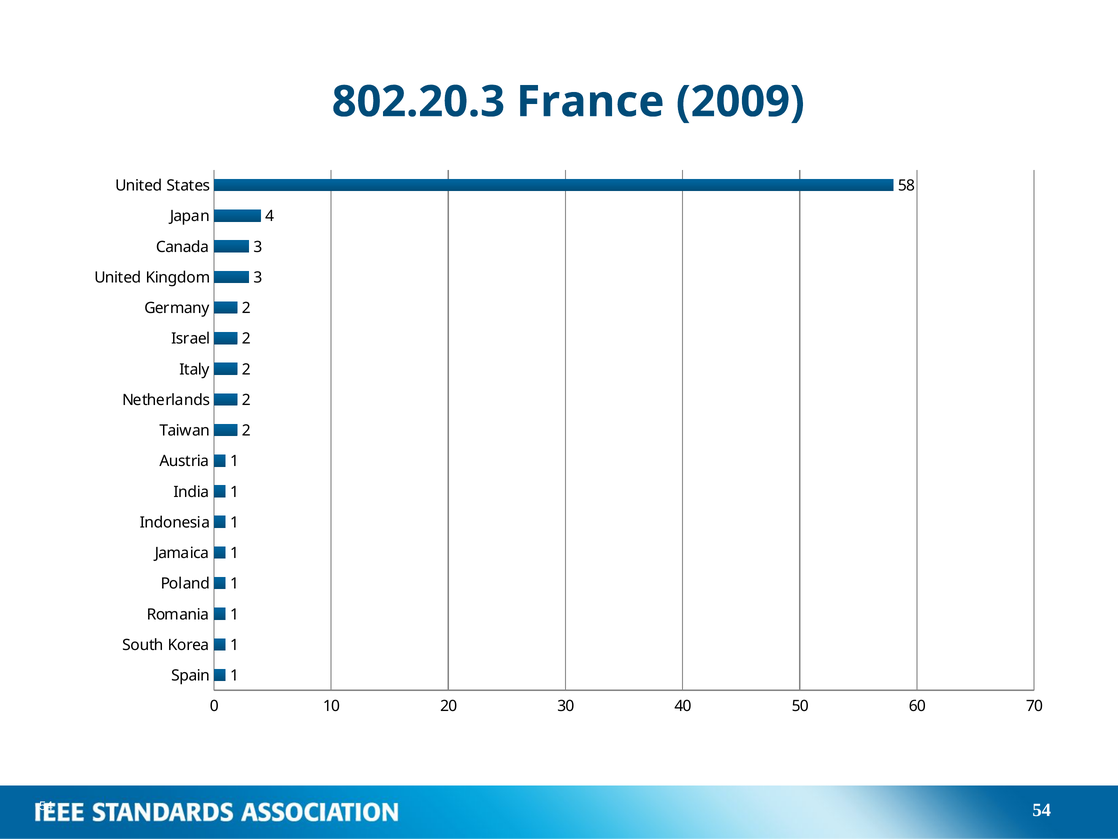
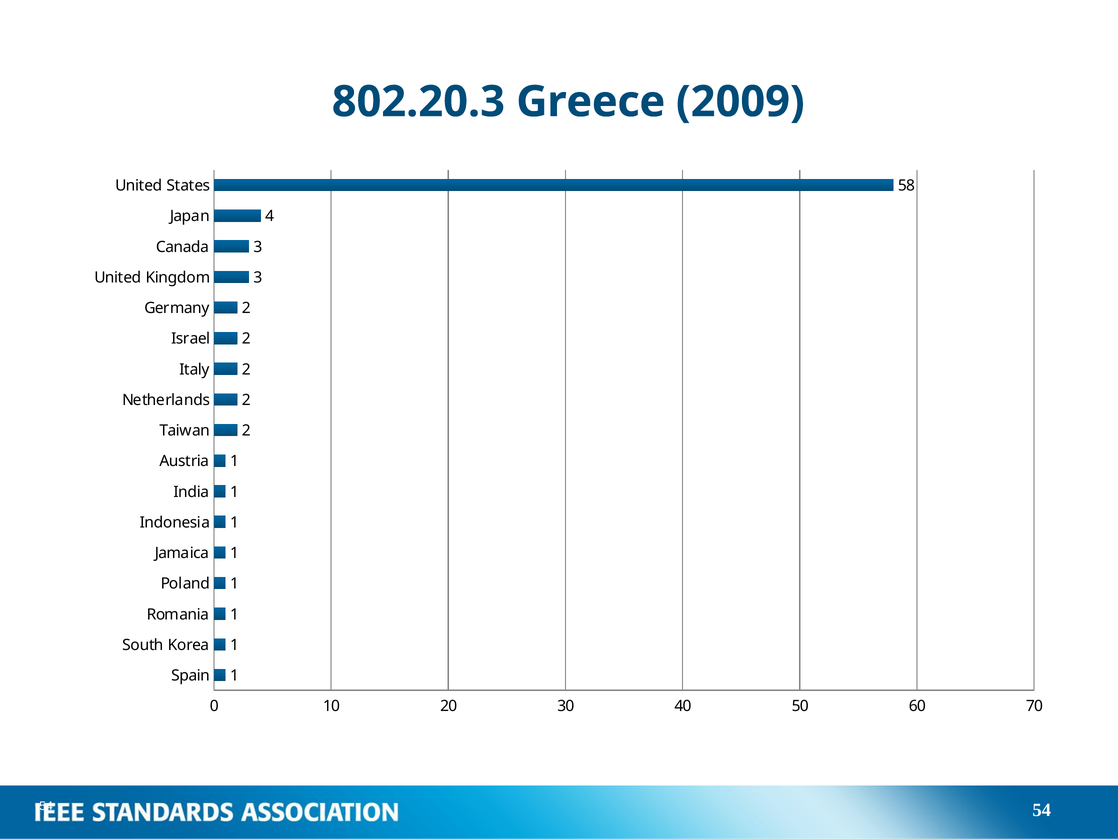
France: France -> Greece
